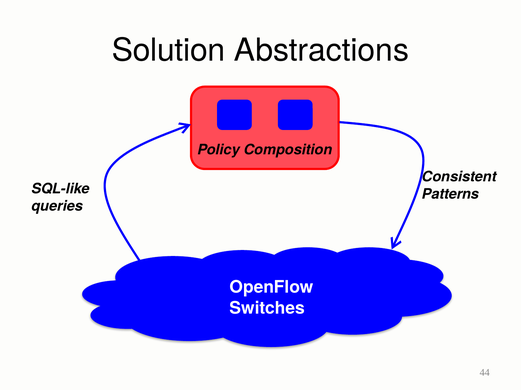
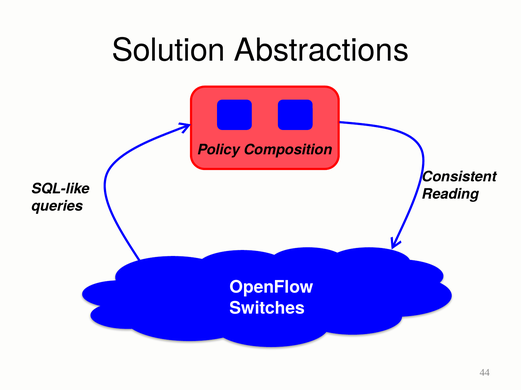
Patterns: Patterns -> Reading
